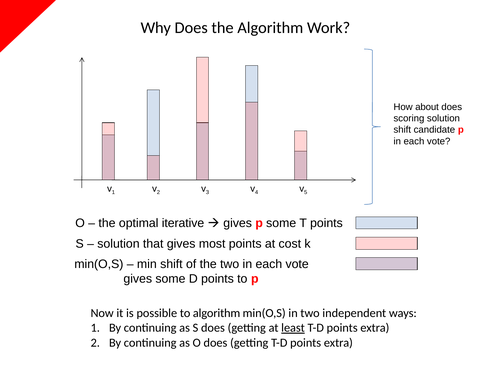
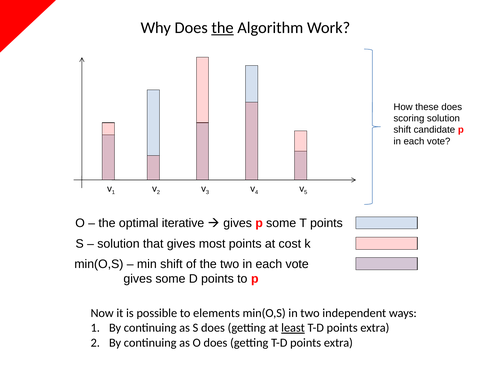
the at (223, 28) underline: none -> present
about: about -> these
to algorithm: algorithm -> elements
